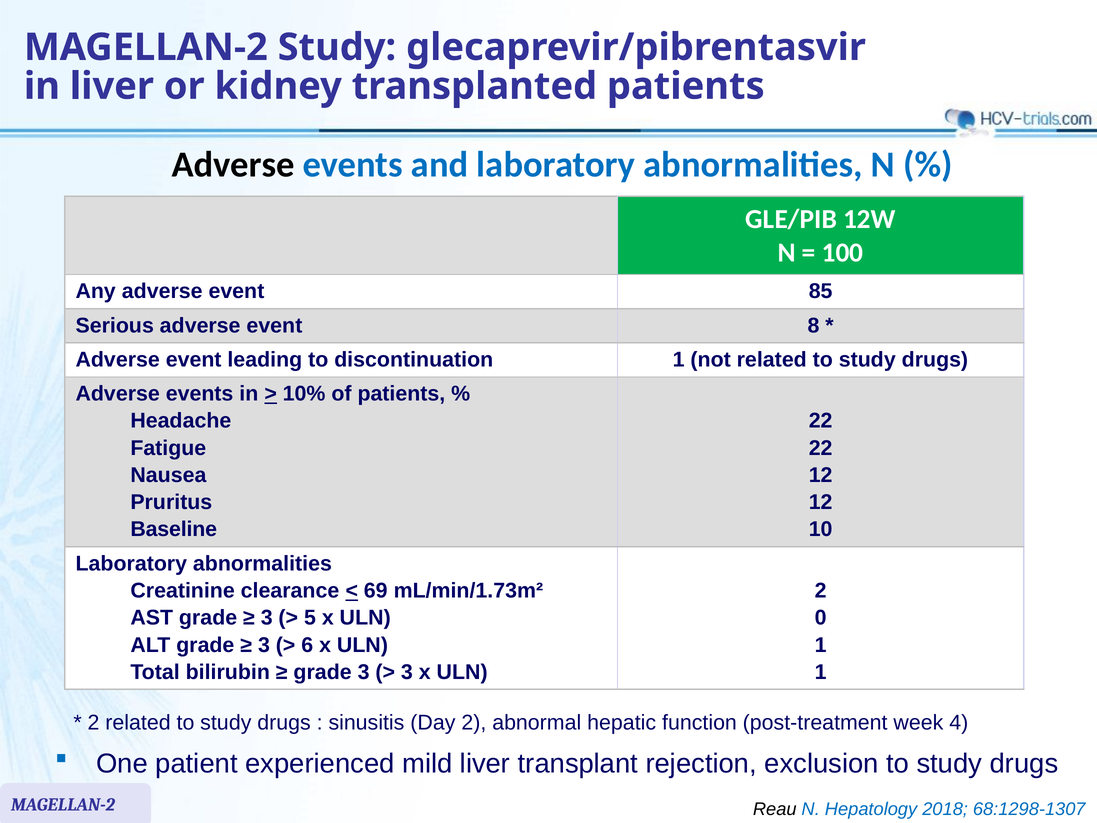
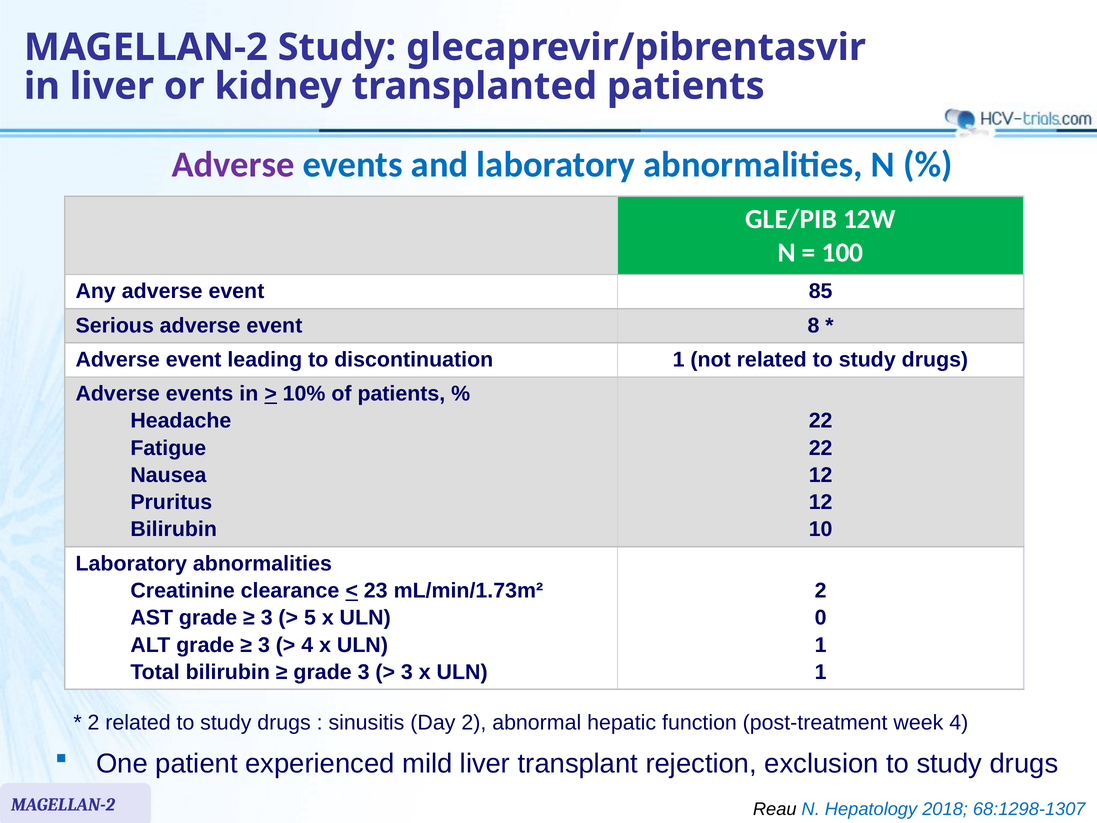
Adverse at (233, 165) colour: black -> purple
Baseline at (174, 529): Baseline -> Bilirubin
69: 69 -> 23
6 at (307, 645): 6 -> 4
